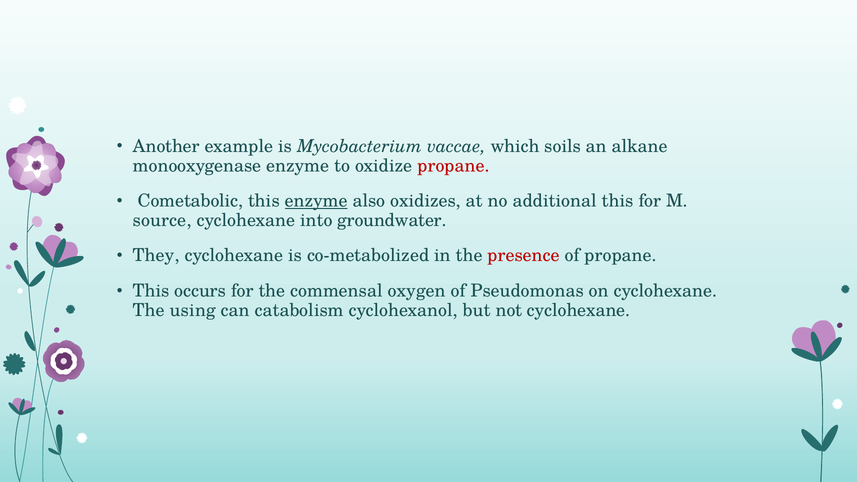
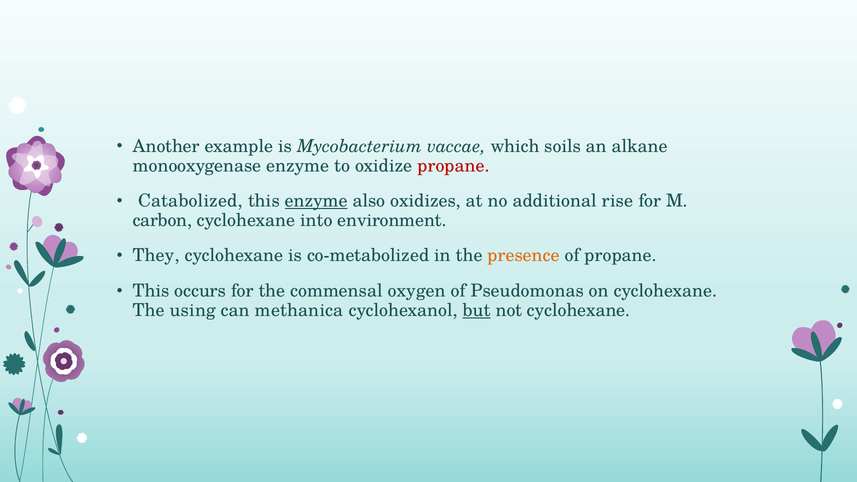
Cometabolic: Cometabolic -> Catabolized
additional this: this -> rise
source: source -> carbon
groundwater: groundwater -> environment
presence colour: red -> orange
catabolism: catabolism -> methanica
but underline: none -> present
